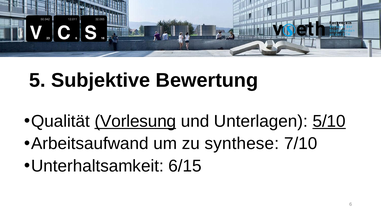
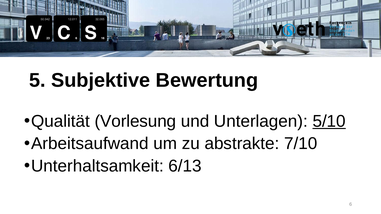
Vorlesung underline: present -> none
synthese: synthese -> abstrakte
6/15: 6/15 -> 6/13
